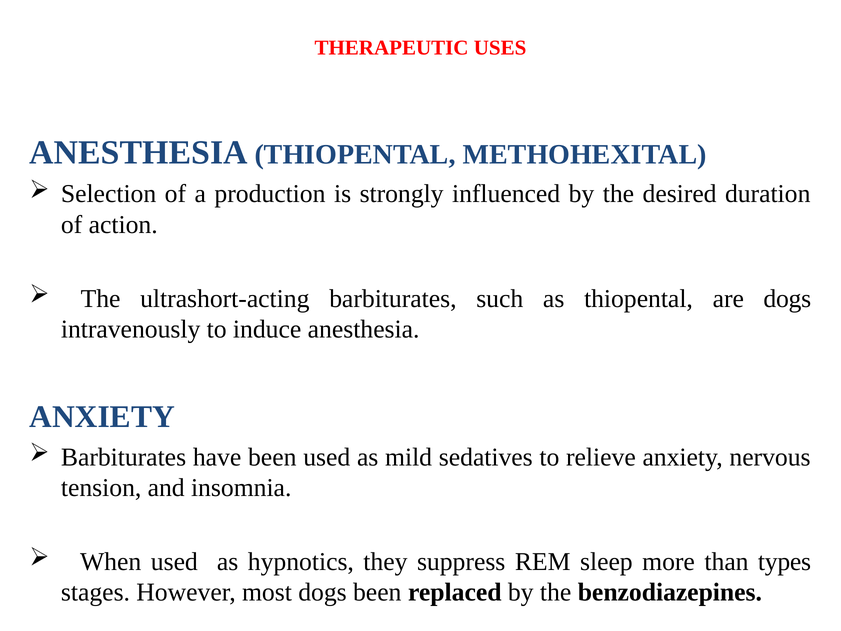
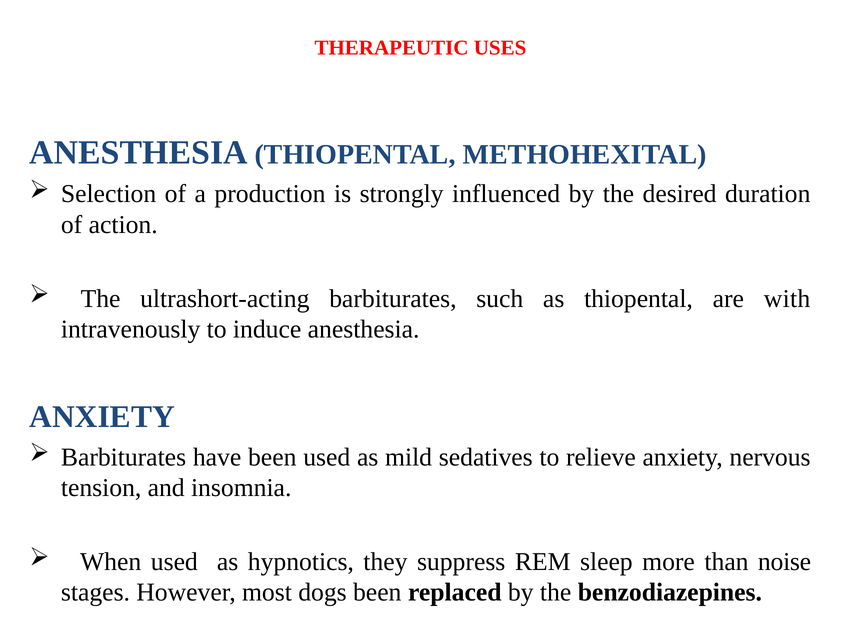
are dogs: dogs -> with
types: types -> noise
